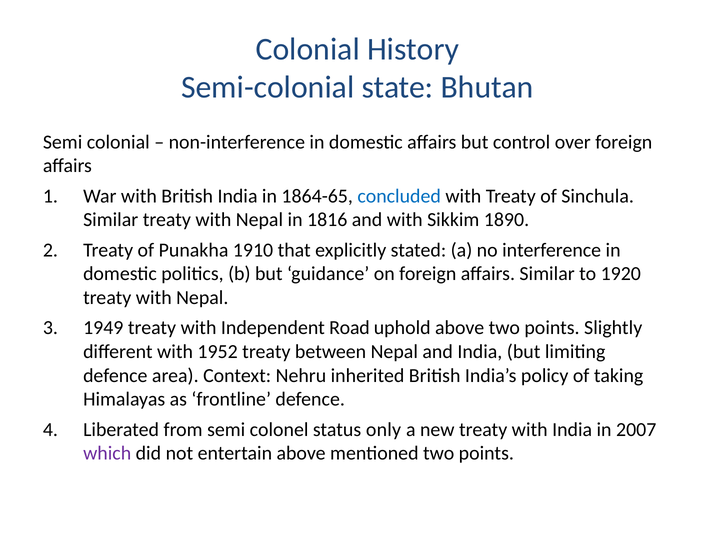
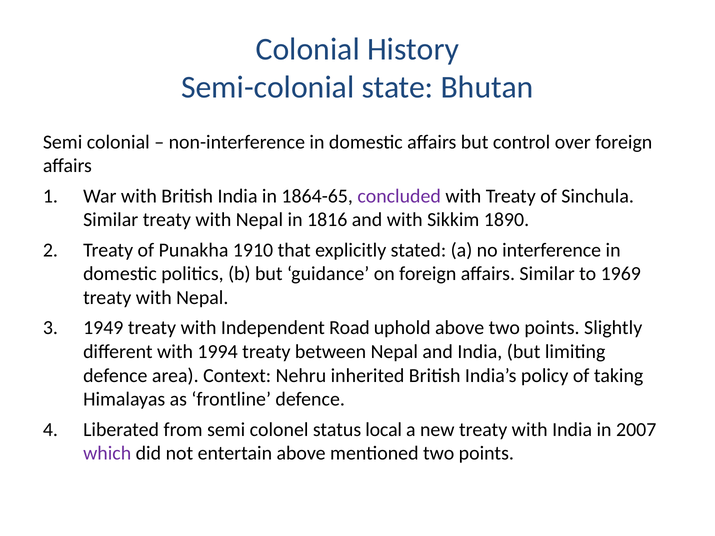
concluded colour: blue -> purple
1920: 1920 -> 1969
1952: 1952 -> 1994
only: only -> local
